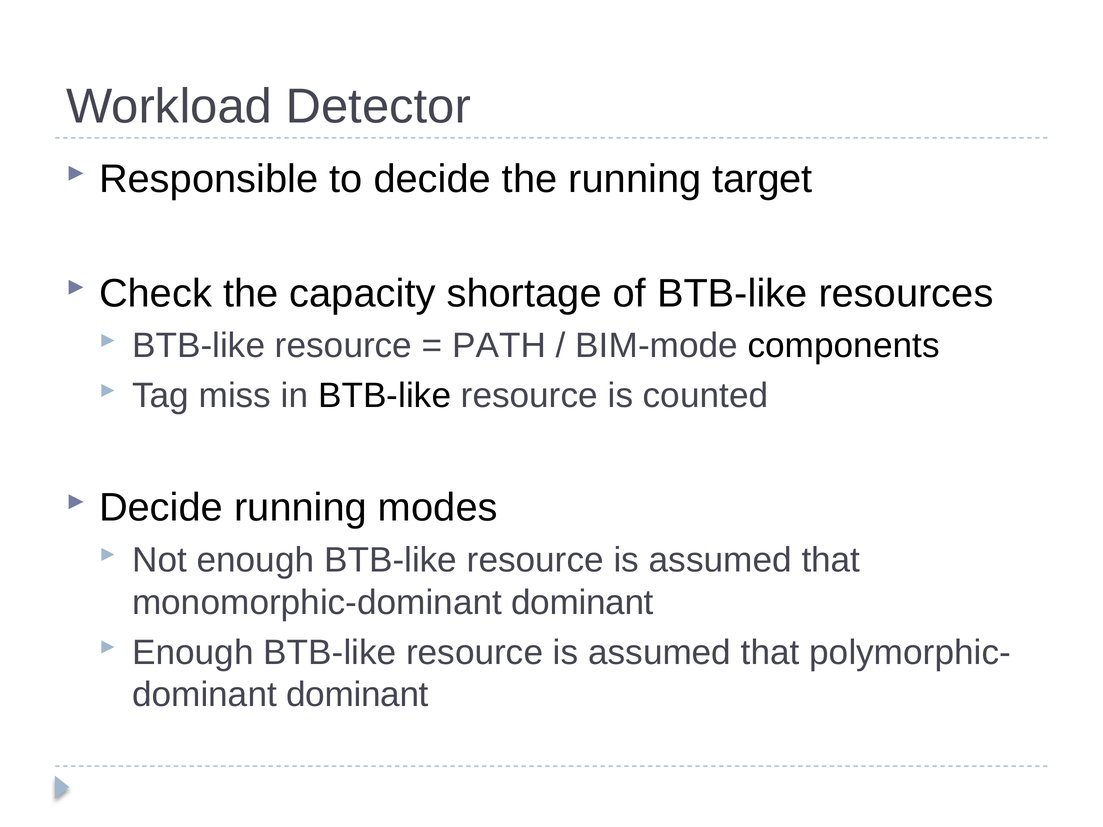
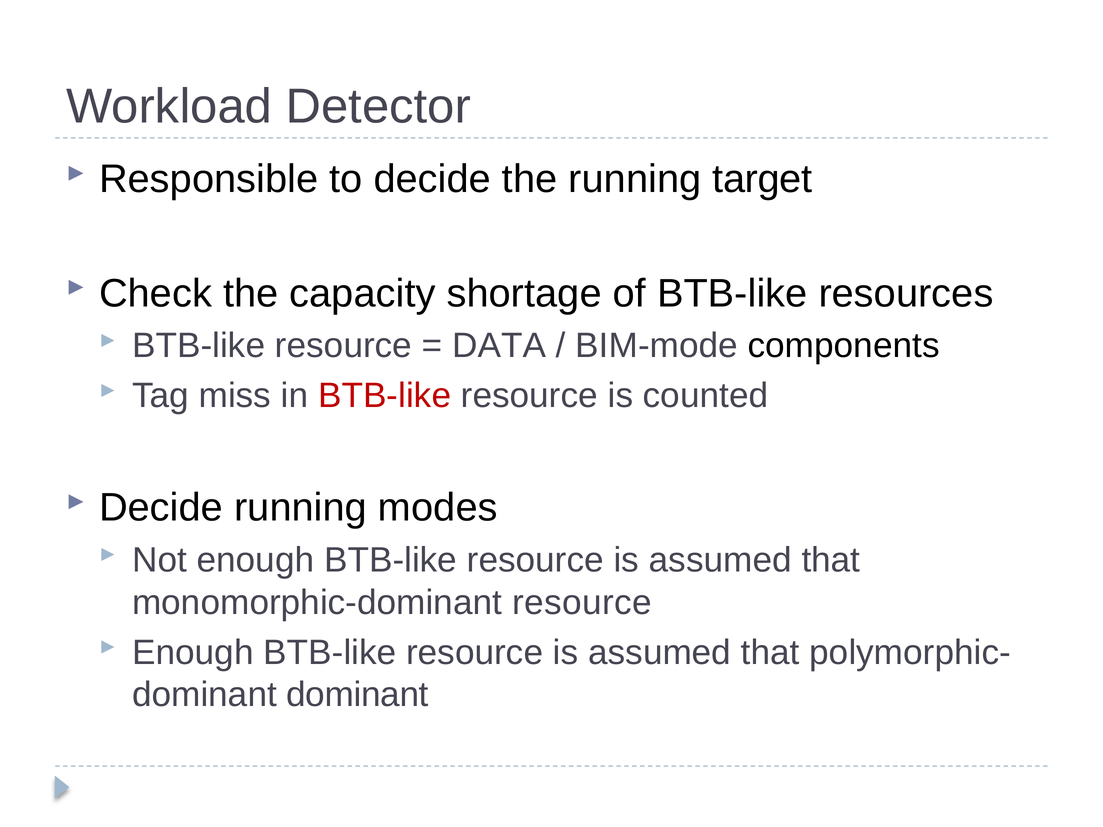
PATH: PATH -> DATA
BTB-like at (385, 396) colour: black -> red
monomorphic-dominant dominant: dominant -> resource
